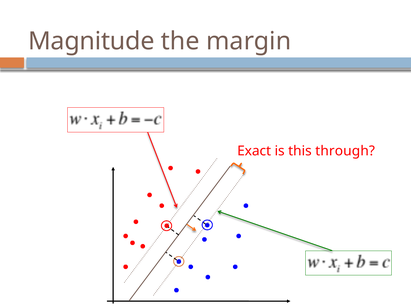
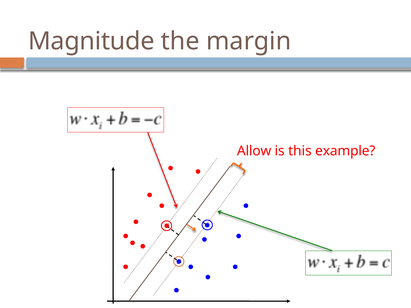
Exact: Exact -> Allow
through: through -> example
